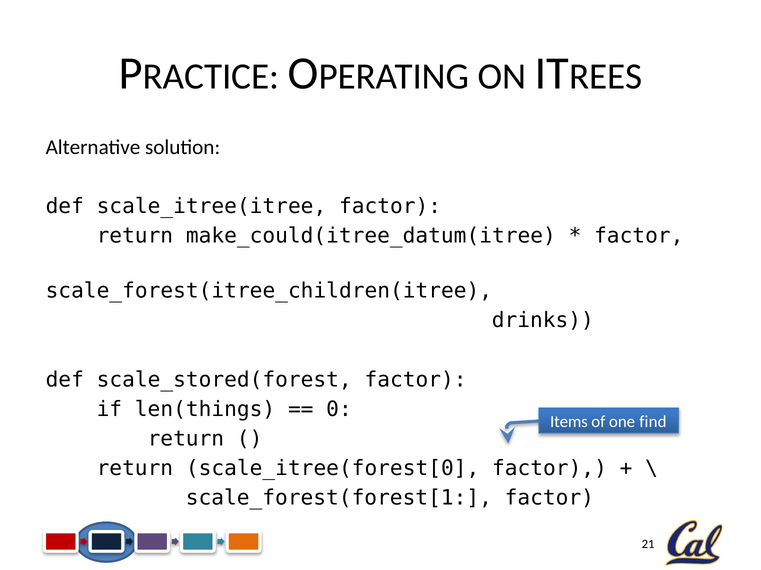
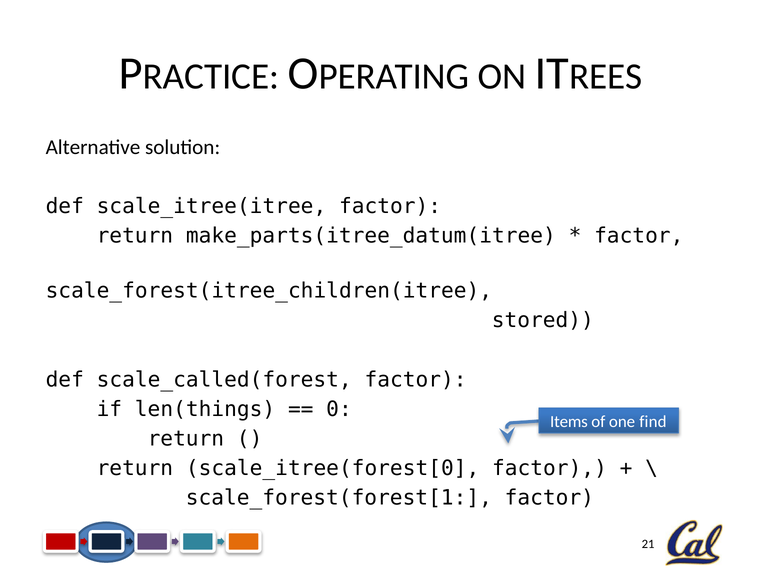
make_could(itree_datum(itree: make_could(itree_datum(itree -> make_parts(itree_datum(itree
drinks: drinks -> stored
scale_stored(forest: scale_stored(forest -> scale_called(forest
